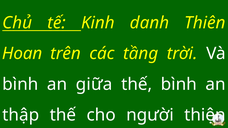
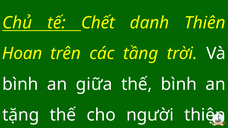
Kinh: Kinh -> Chết
thập: thập -> tặng
